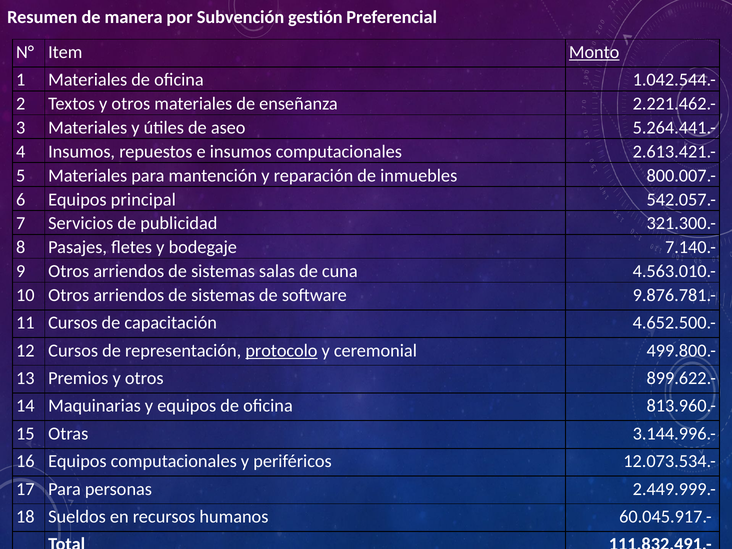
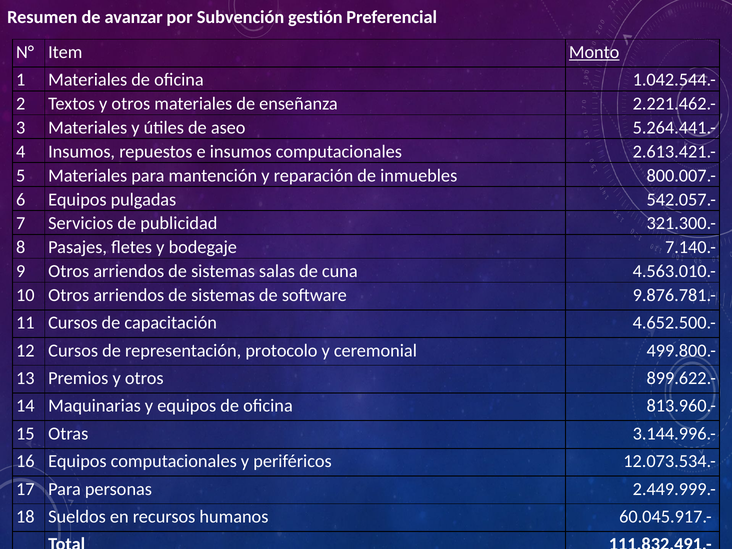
manera: manera -> avanzar
principal: principal -> pulgadas
protocolo underline: present -> none
